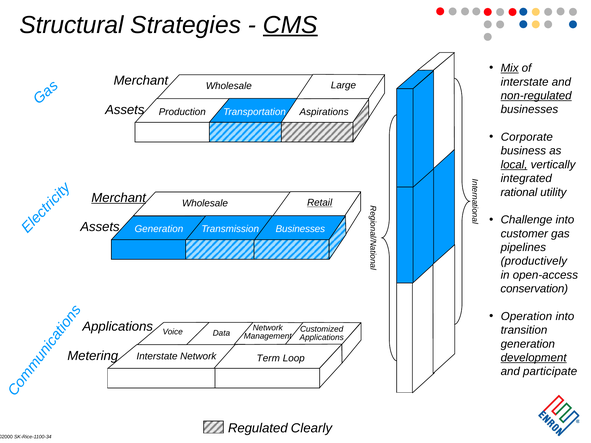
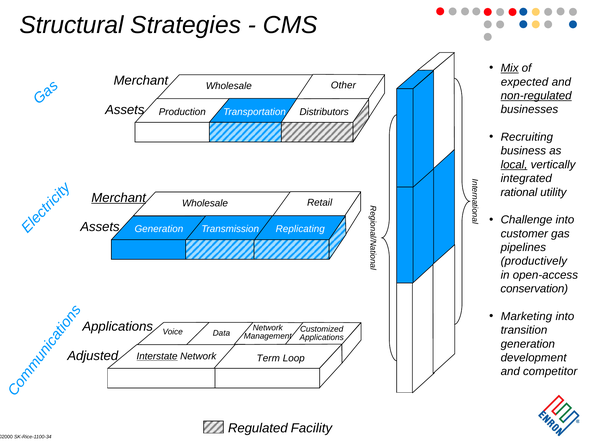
CMS underline: present -> none
interstate at (525, 82): interstate -> expected
Large: Large -> Other
Aspirations: Aspirations -> Distributors
Corporate: Corporate -> Recruiting
Retail underline: present -> none
Transmission Businesses: Businesses -> Replicating
Operation: Operation -> Marketing
Metering: Metering -> Adjusted
Interstate at (157, 356) underline: none -> present
development underline: present -> none
participate: participate -> competitor
Clearly: Clearly -> Facility
